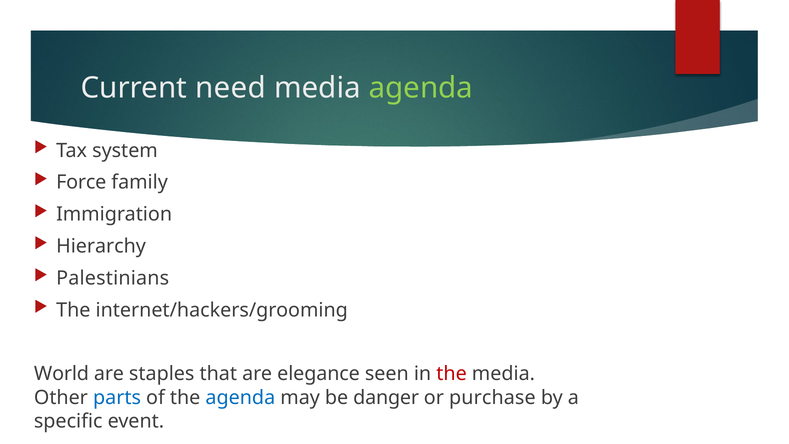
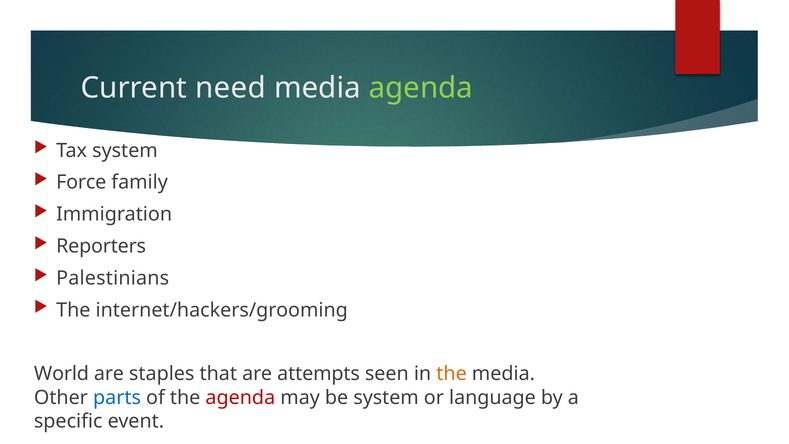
Hierarchy: Hierarchy -> Reporters
elegance: elegance -> attempts
the at (452, 374) colour: red -> orange
agenda at (240, 397) colour: blue -> red
be danger: danger -> system
purchase: purchase -> language
